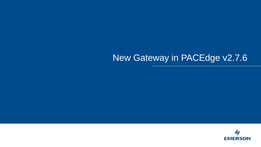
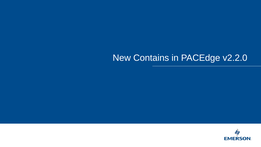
Gateway: Gateway -> Contains
v2.7.6: v2.7.6 -> v2.2.0
